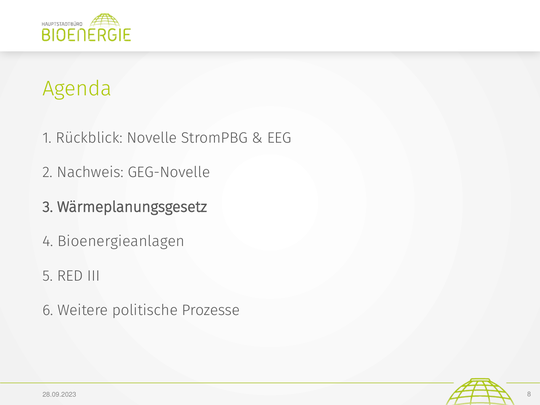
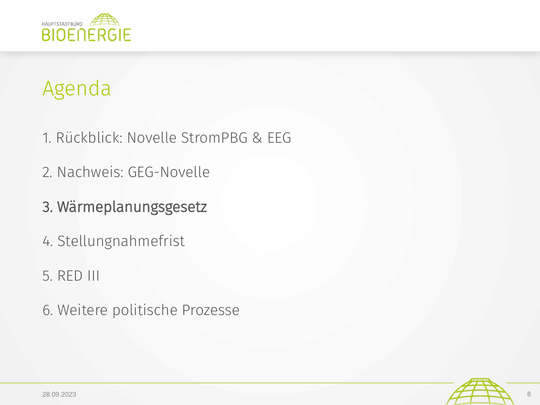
Bioenergieanlagen: Bioenergieanlagen -> Stellungnahmefrist
